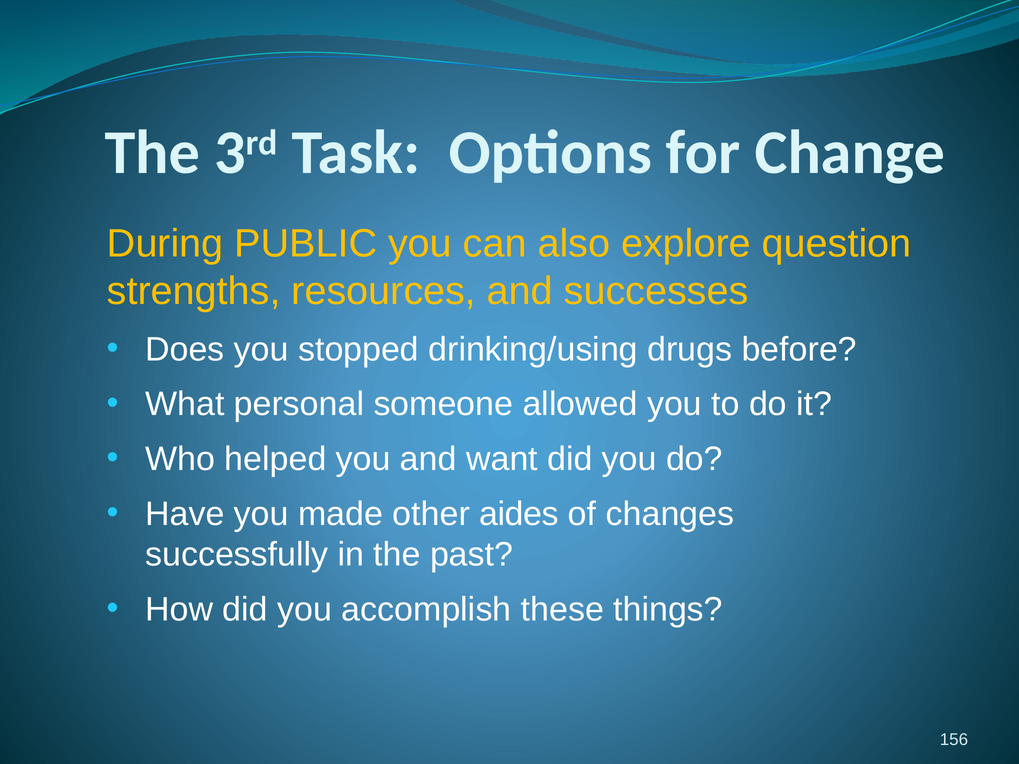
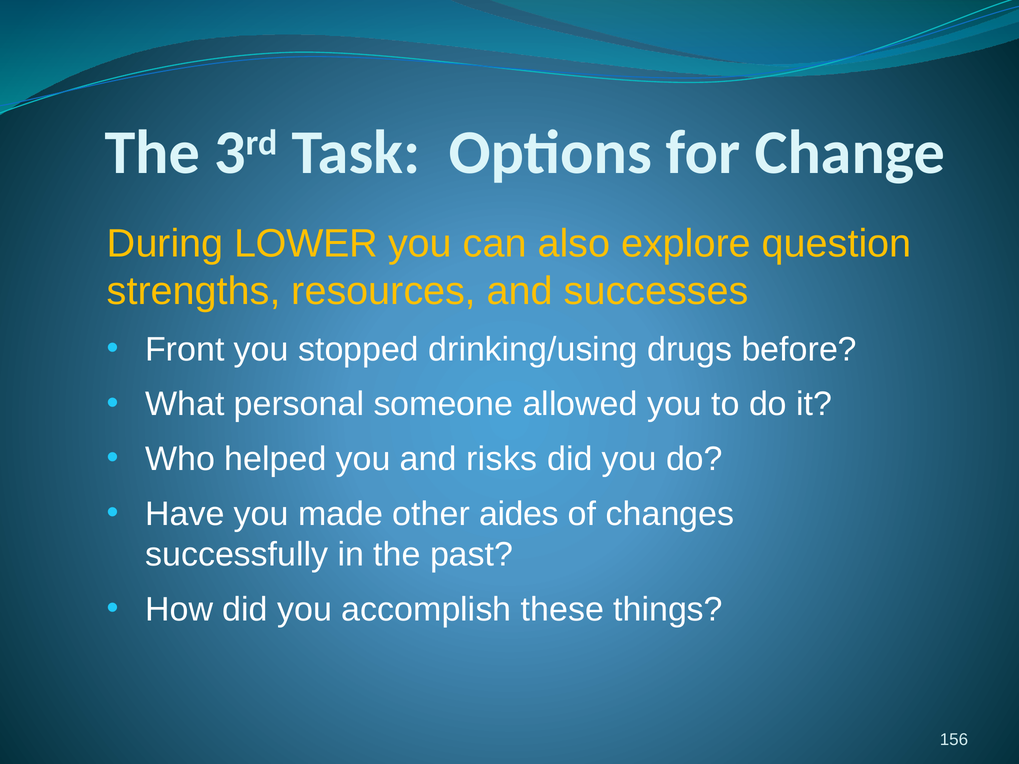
PUBLIC: PUBLIC -> LOWER
Does: Does -> Front
want: want -> risks
